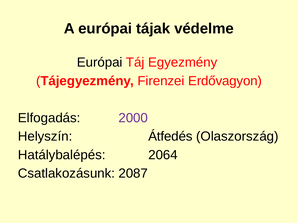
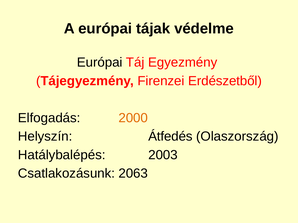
Erdővagyon: Erdővagyon -> Erdészetből
2000 colour: purple -> orange
2064: 2064 -> 2003
2087: 2087 -> 2063
